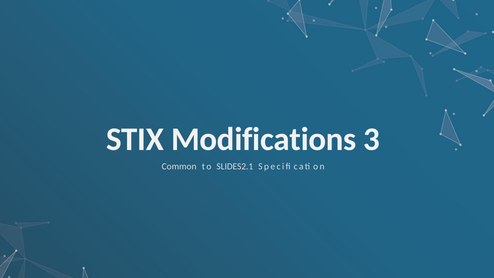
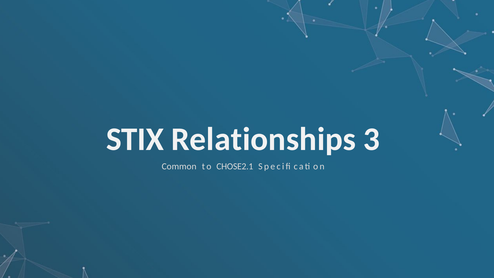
Modifications: Modifications -> Relationships
SLIDES2.1: SLIDES2.1 -> CHOSE2.1
